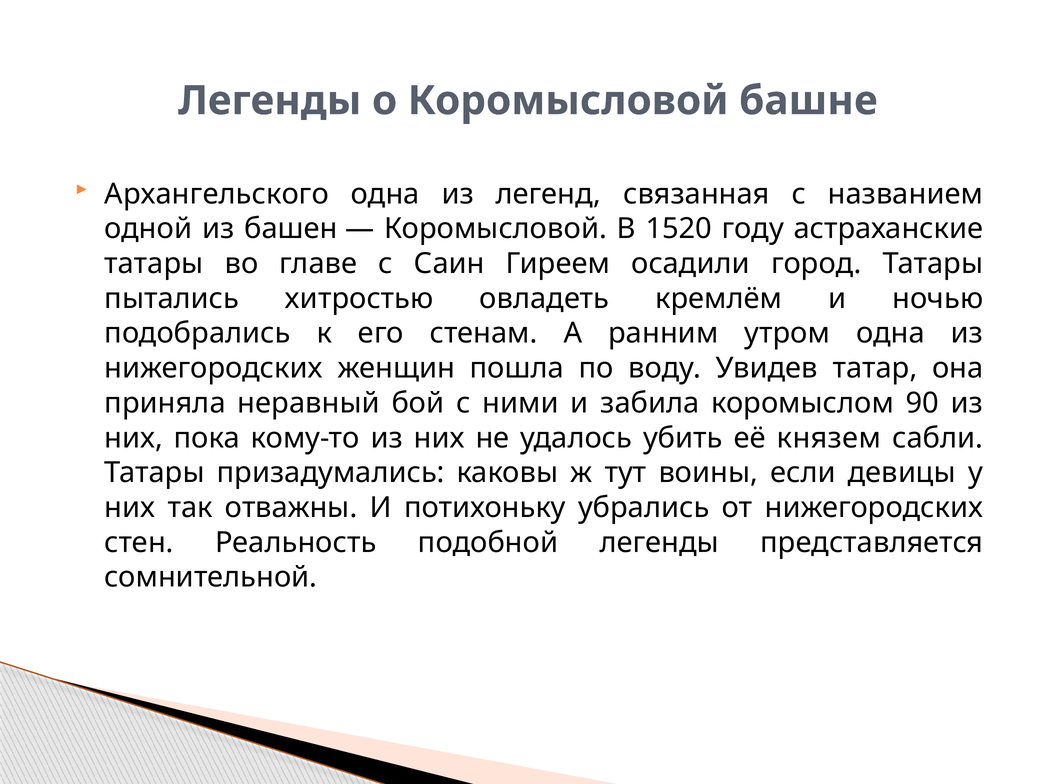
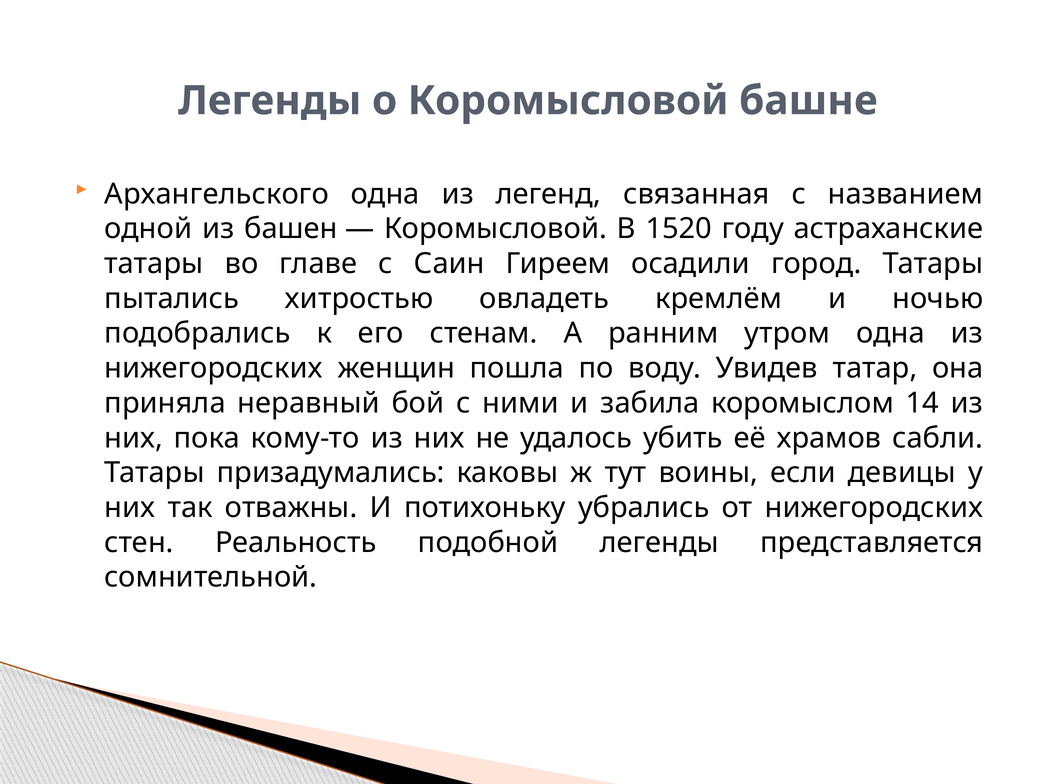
90: 90 -> 14
князем: князем -> храмов
